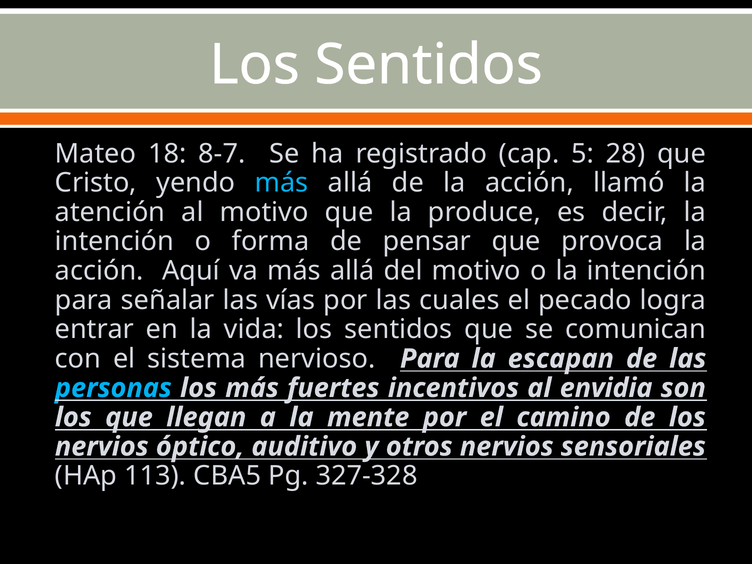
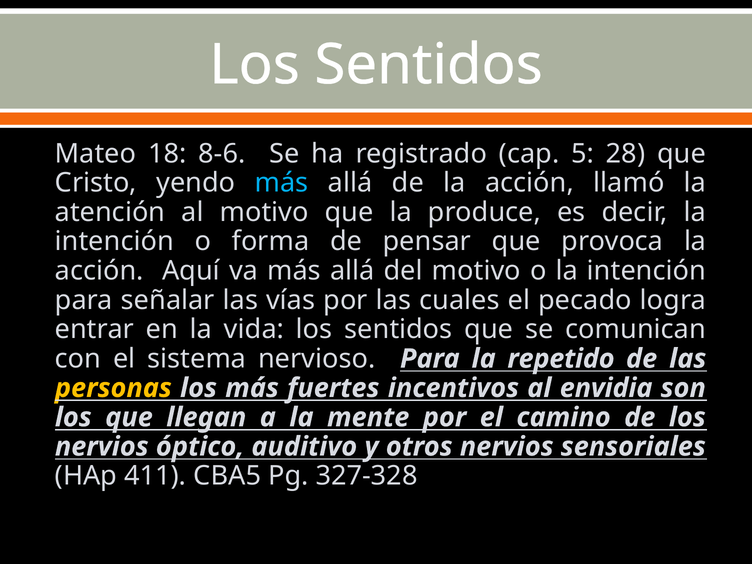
8-7: 8-7 -> 8-6
escapan: escapan -> repetido
personas colour: light blue -> yellow
113: 113 -> 411
